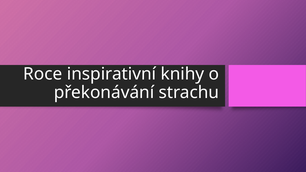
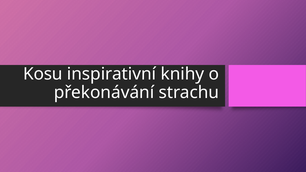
Roce: Roce -> Kosu
